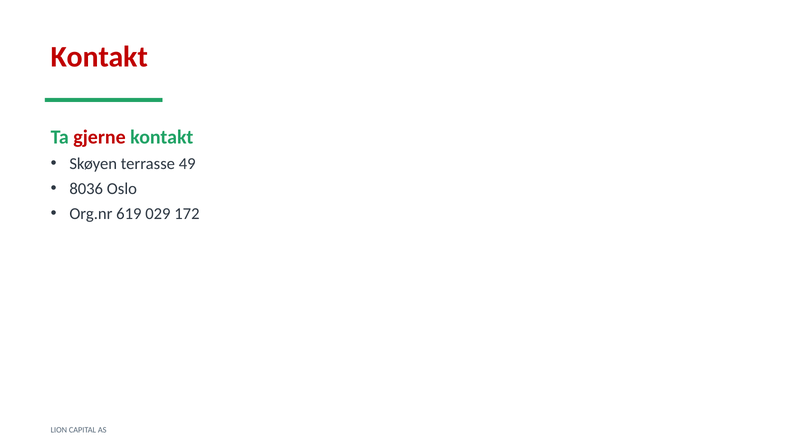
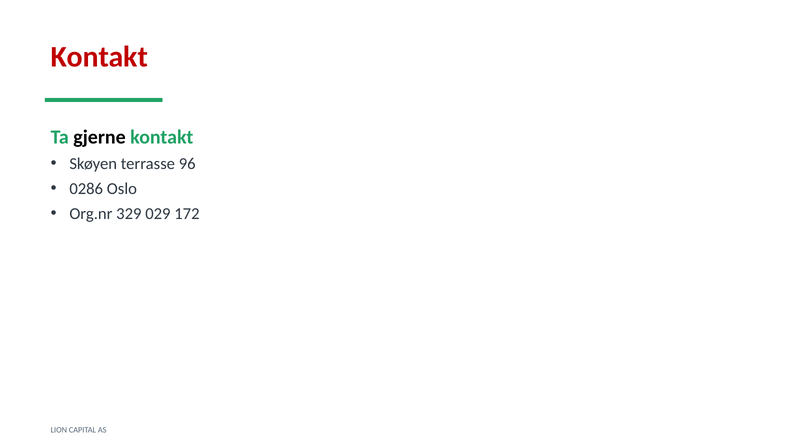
gjerne colour: red -> black
49: 49 -> 96
8036: 8036 -> 0286
619: 619 -> 329
